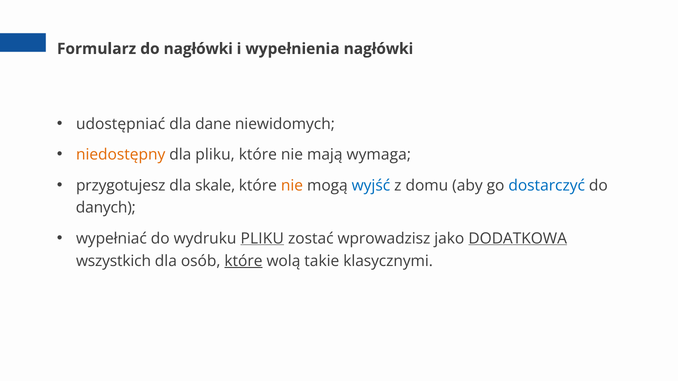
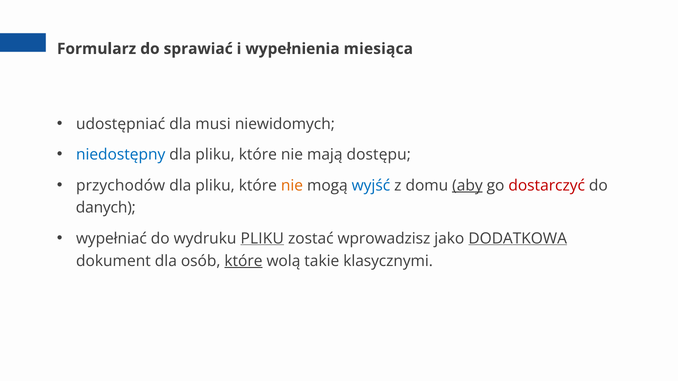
do nagłówki: nagłówki -> sprawiać
wypełnienia nagłówki: nagłówki -> miesiąca
dane: dane -> musi
niedostępny colour: orange -> blue
wymaga: wymaga -> dostępu
przygotujesz: przygotujesz -> przychodów
skale at (215, 186): skale -> pliku
aby underline: none -> present
dostarczyć colour: blue -> red
wszystkich: wszystkich -> dokument
